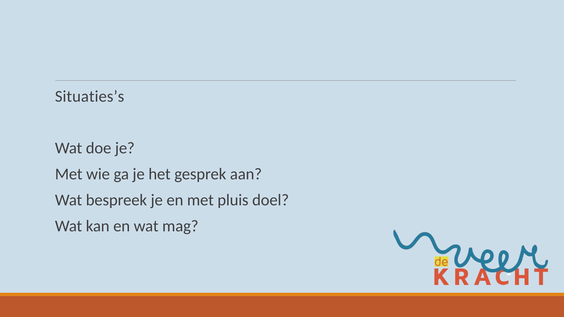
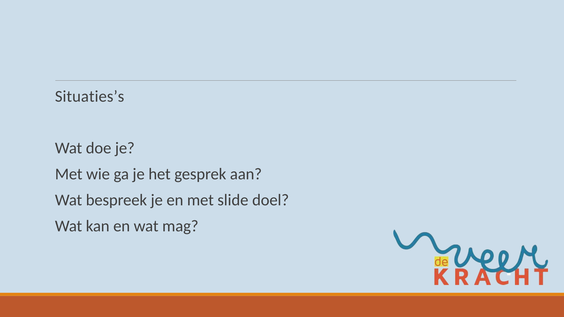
pluis: pluis -> slide
